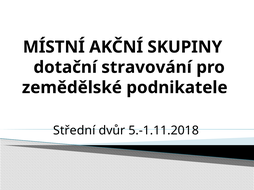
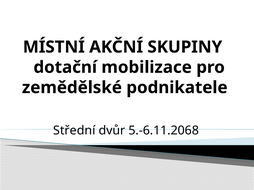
stravování: stravování -> mobilizace
5.-1.11.2018: 5.-1.11.2018 -> 5.-6.11.2068
